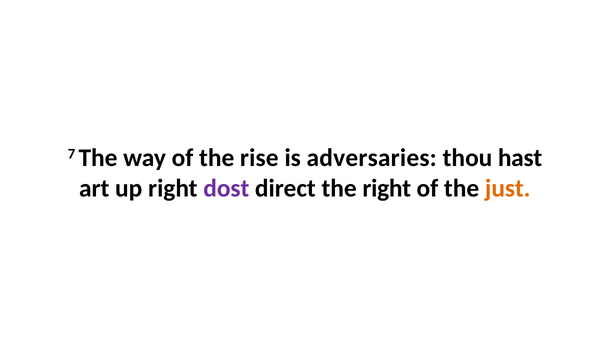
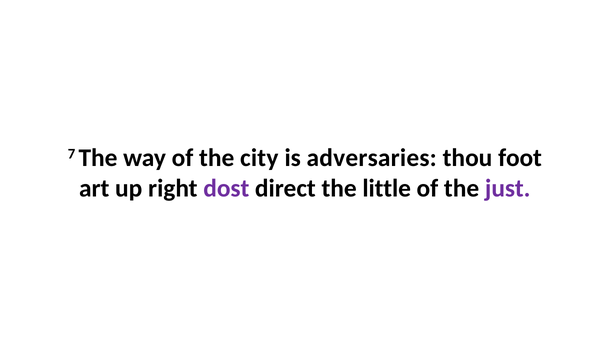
rise: rise -> city
hast: hast -> foot
the right: right -> little
just colour: orange -> purple
